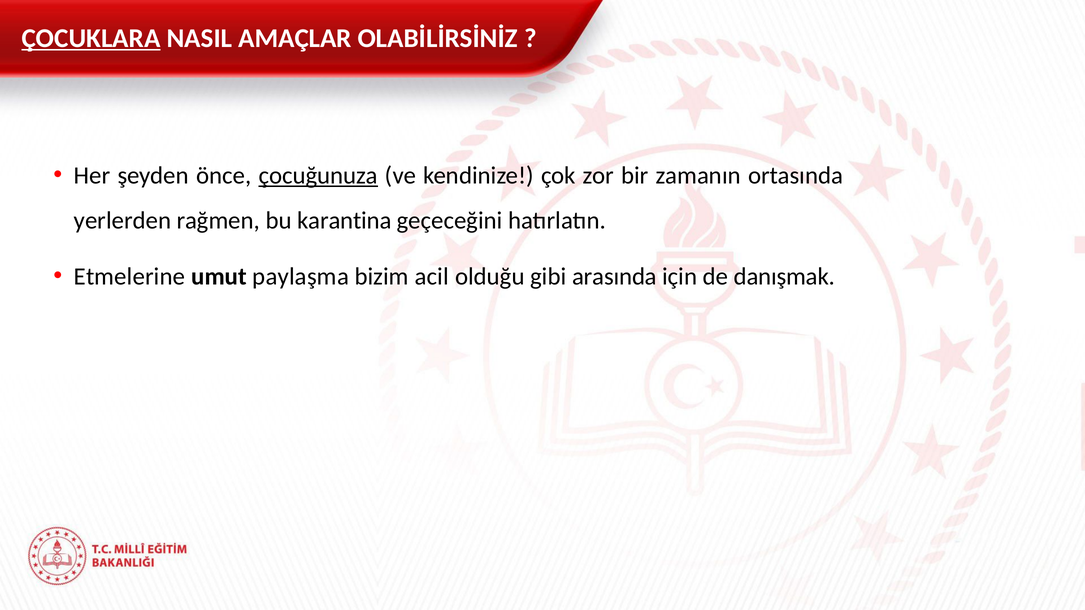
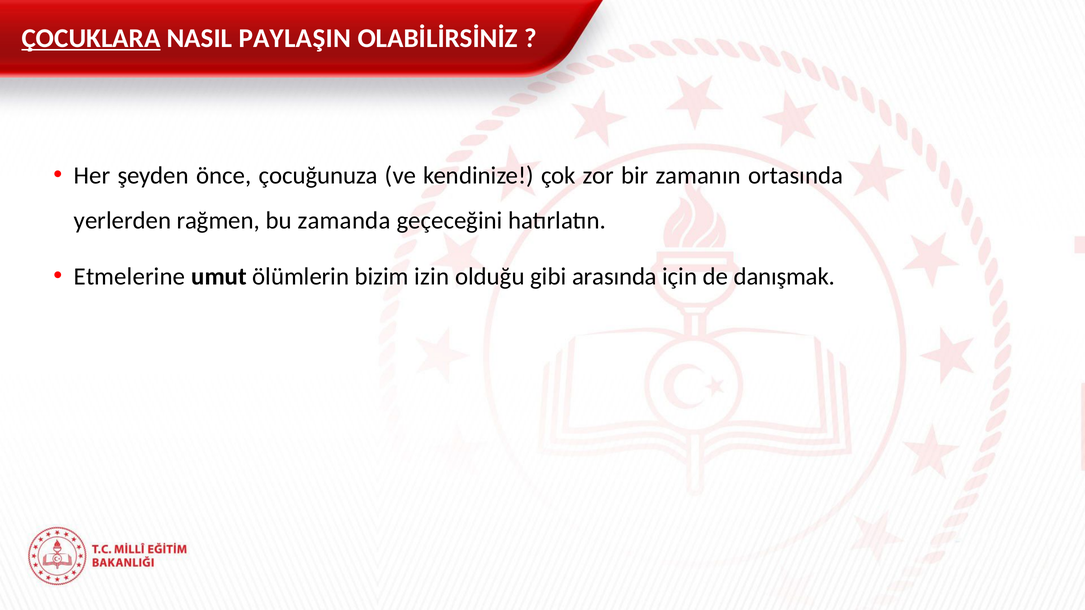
AMAÇLAR: AMAÇLAR -> PAYLAŞIN
çocuğunuza underline: present -> none
karantina: karantina -> zamanda
paylaşma: paylaşma -> ölümlerin
acil: acil -> izin
